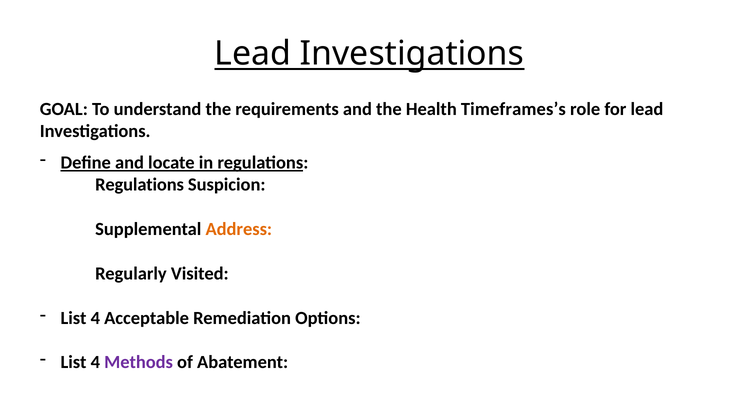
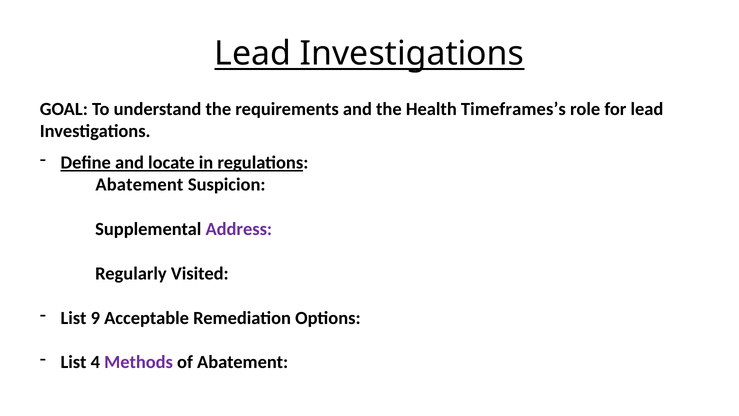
Regulations at (140, 185): Regulations -> Abatement
Address colour: orange -> purple
4 at (95, 318): 4 -> 9
